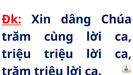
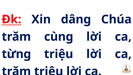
triệu at (16, 54): triệu -> từng
